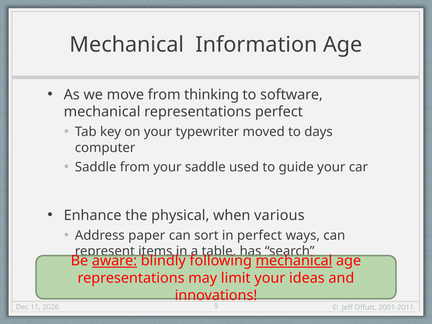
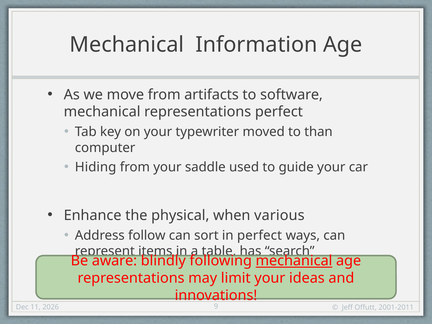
thinking: thinking -> artifacts
days: days -> than
Saddle at (96, 167): Saddle -> Hiding
paper: paper -> follow
aware underline: present -> none
